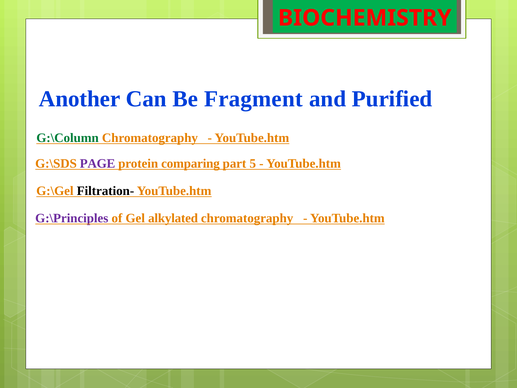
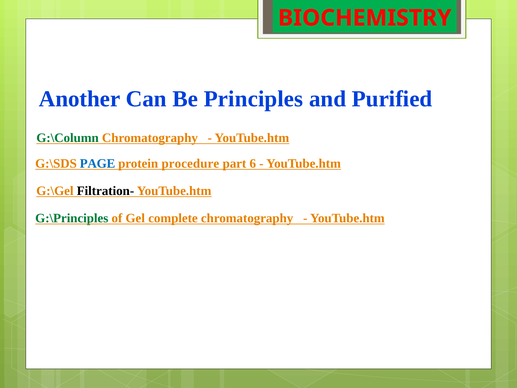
Fragment: Fragment -> Principles
PAGE colour: purple -> blue
comparing: comparing -> procedure
5: 5 -> 6
G:\Principles colour: purple -> green
alkylated: alkylated -> complete
